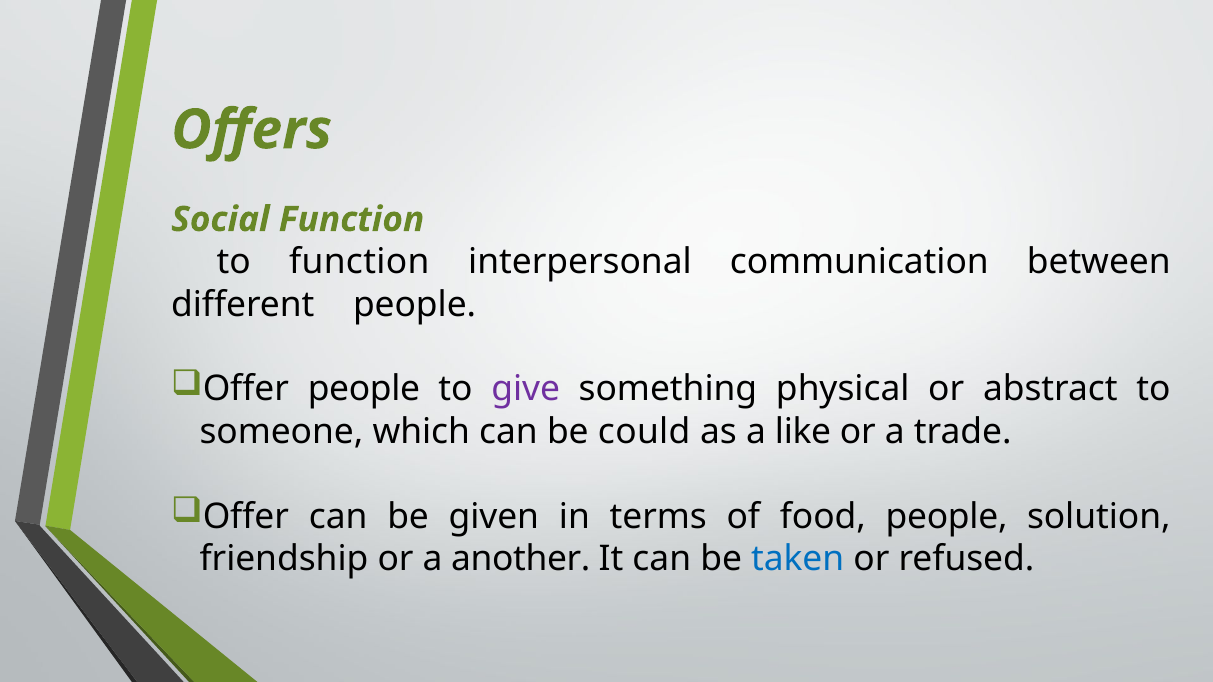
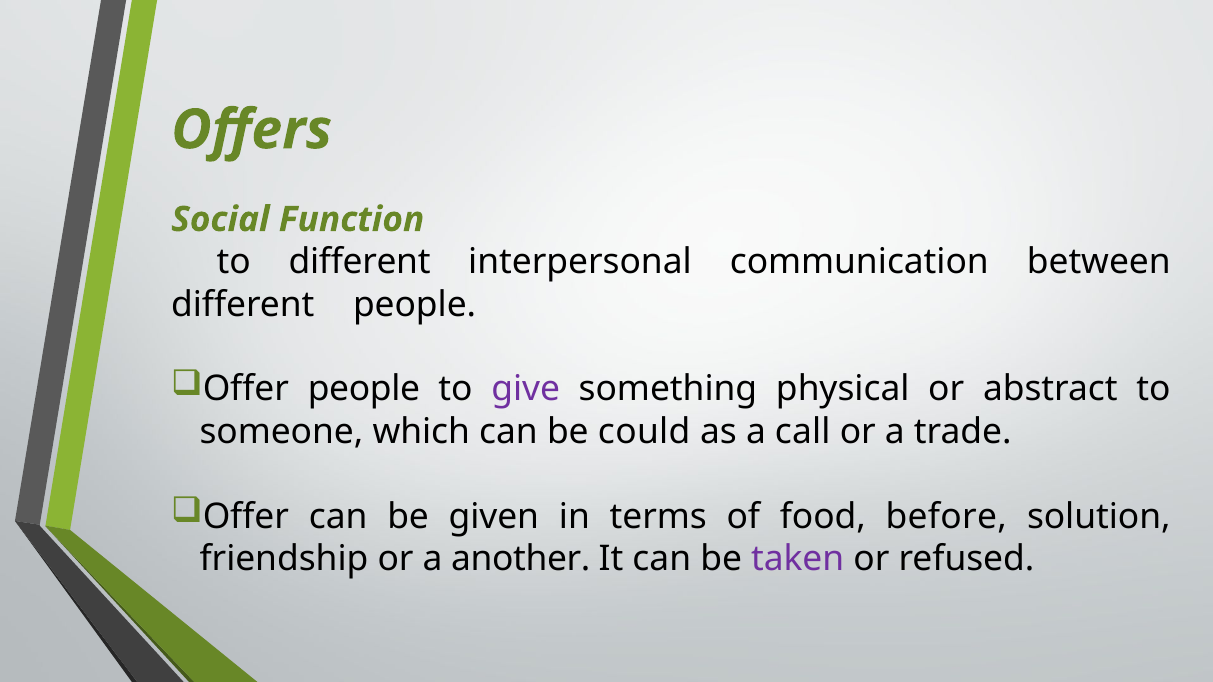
to function: function -> different
like: like -> call
food people: people -> before
taken colour: blue -> purple
